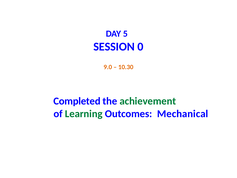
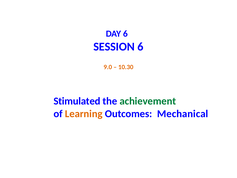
DAY 5: 5 -> 6
SESSION 0: 0 -> 6
Completed: Completed -> Stimulated
Learning colour: green -> orange
